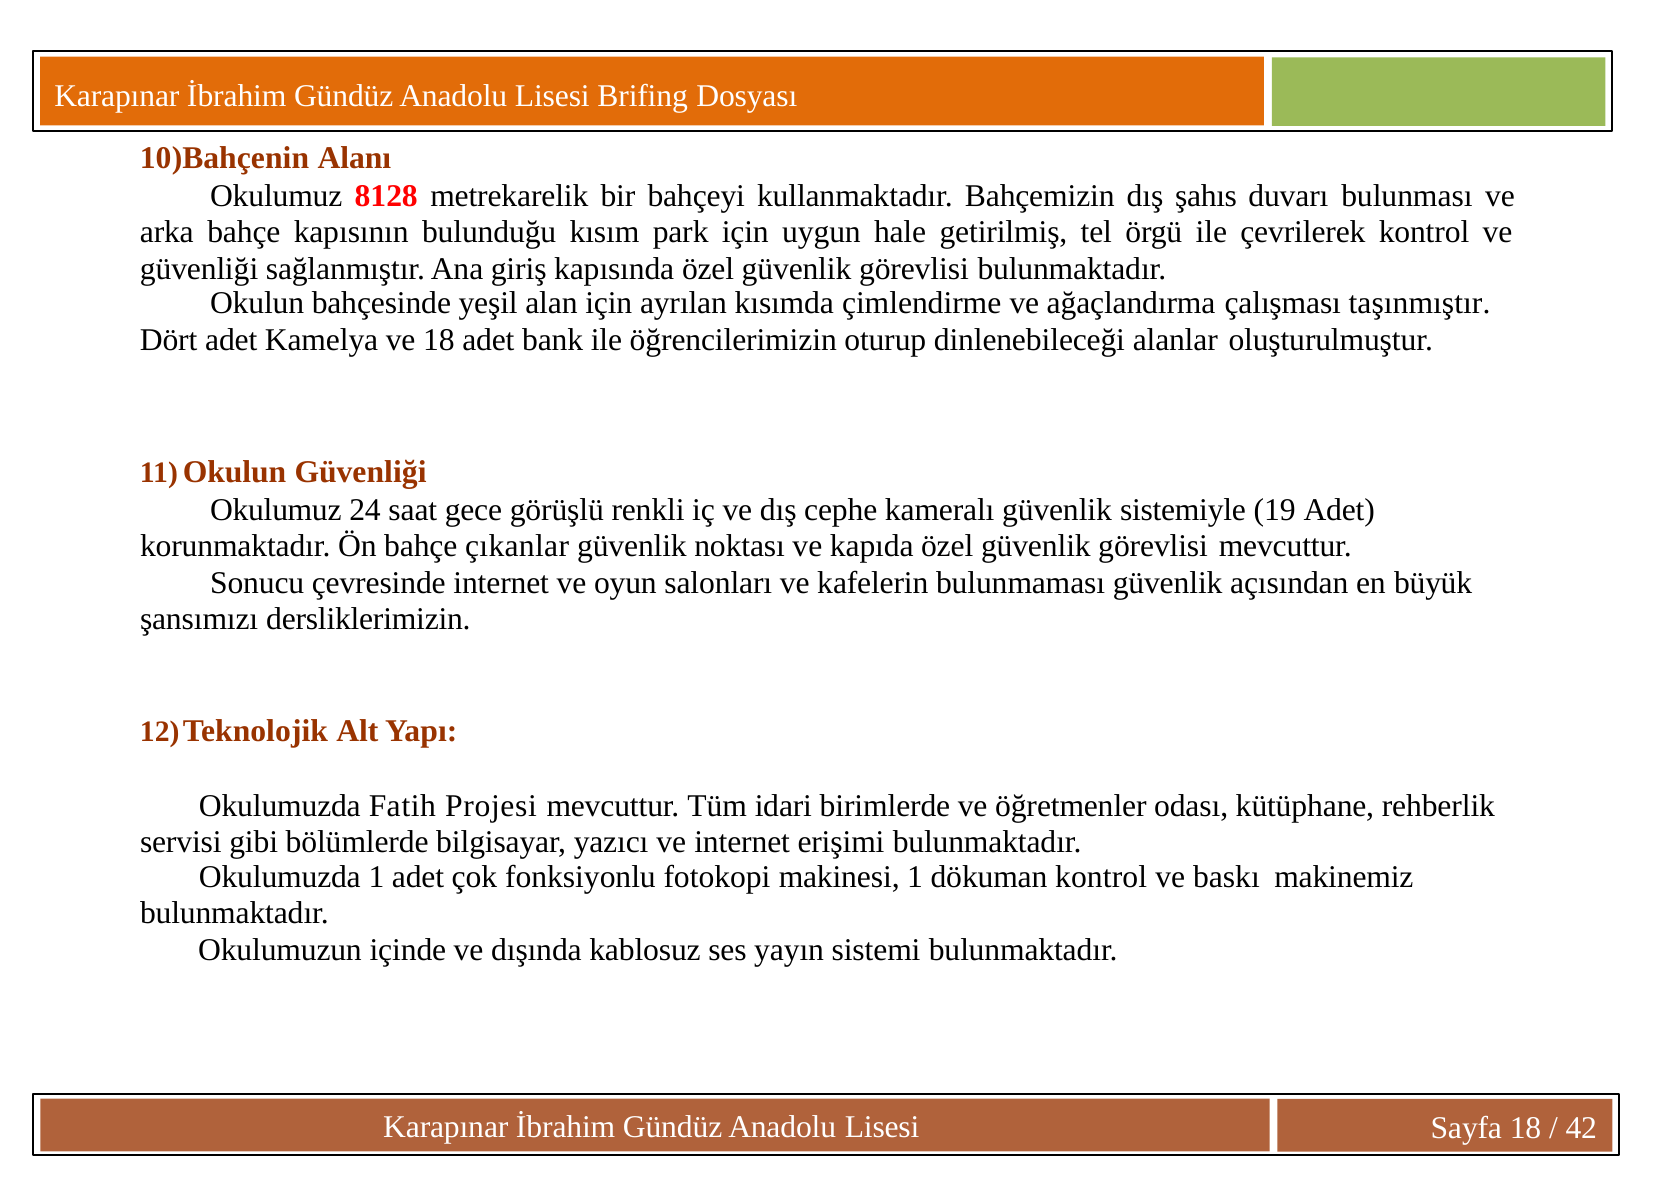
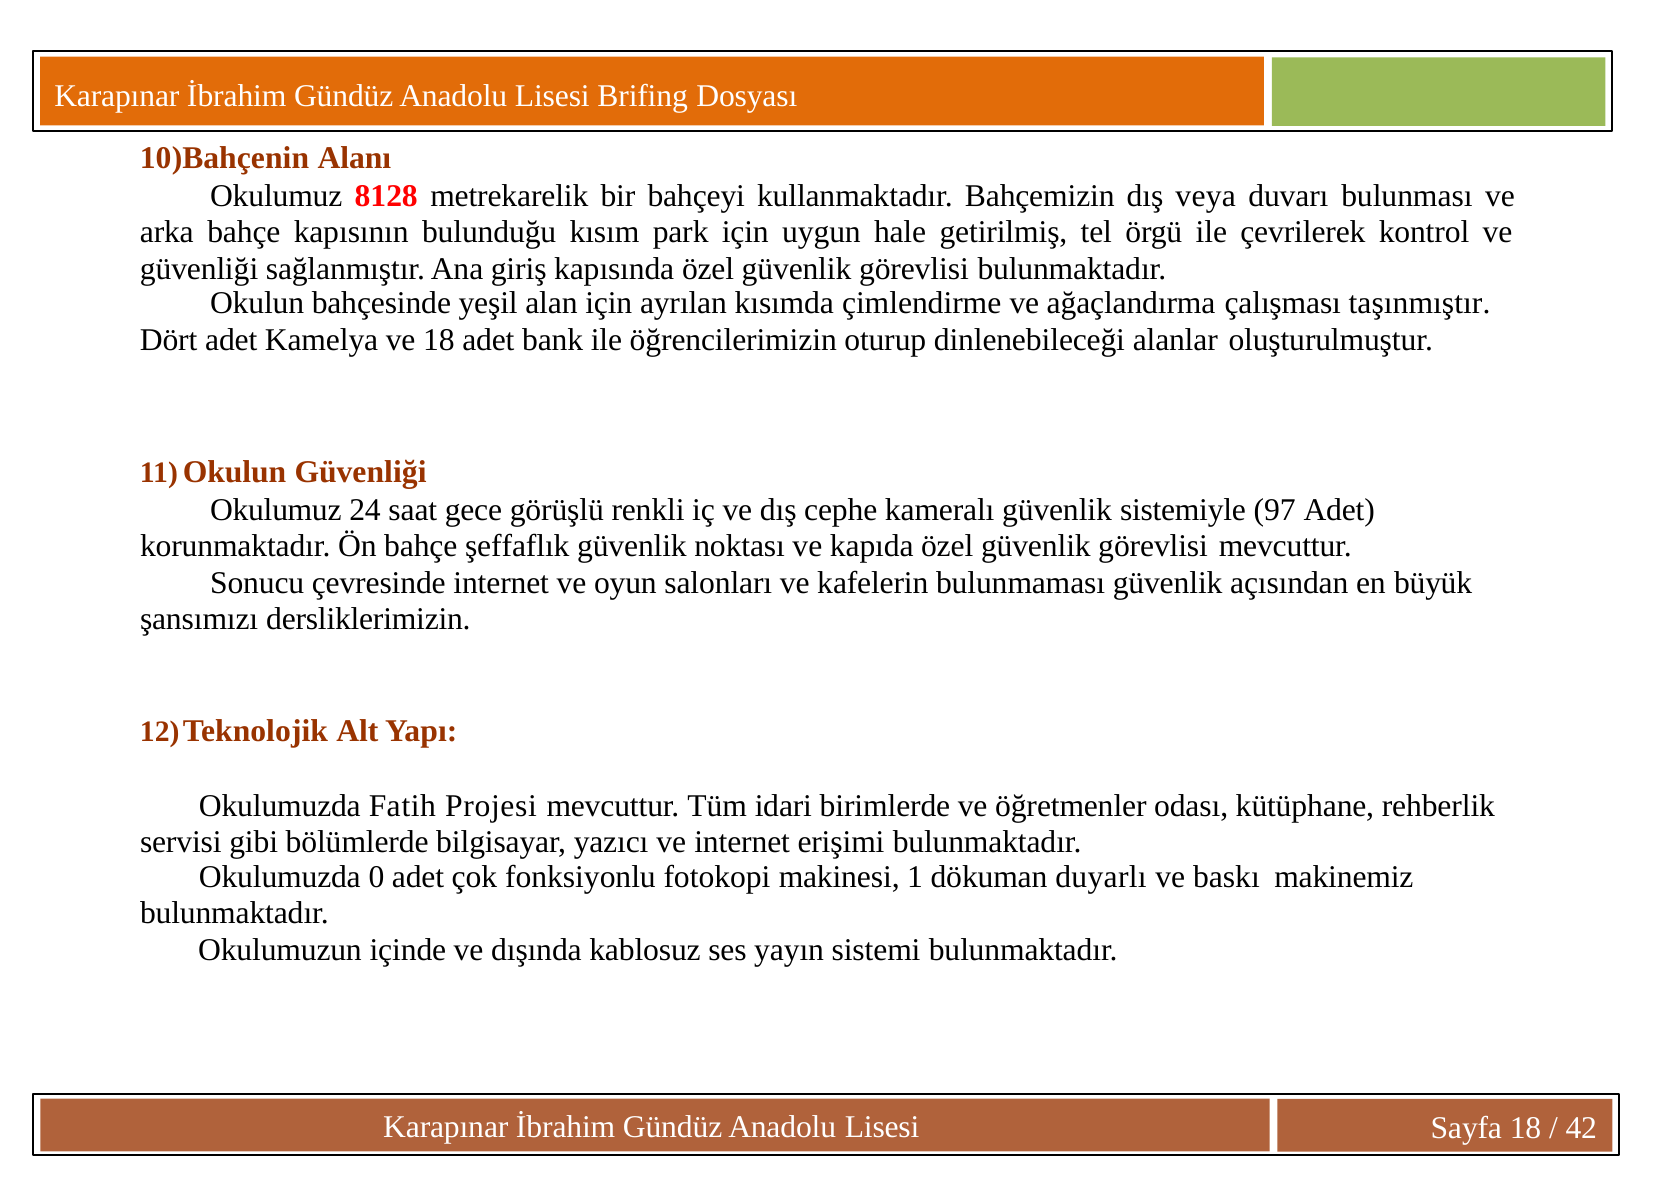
şahıs: şahıs -> veya
19: 19 -> 97
çıkanlar: çıkanlar -> şeffaflık
Okulumuzda 1: 1 -> 0
dökuman kontrol: kontrol -> duyarlı
